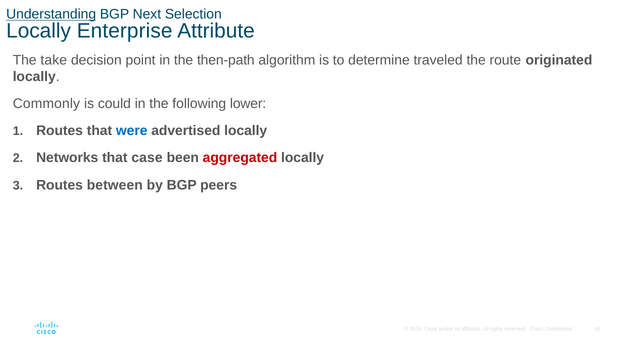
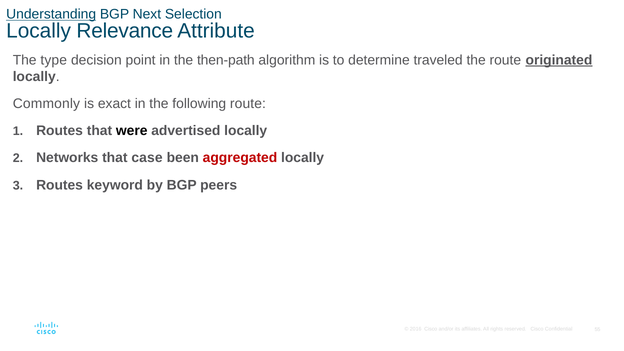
Enterprise: Enterprise -> Relevance
take: take -> type
originated underline: none -> present
could: could -> exact
following lower: lower -> route
were colour: blue -> black
between: between -> keyword
